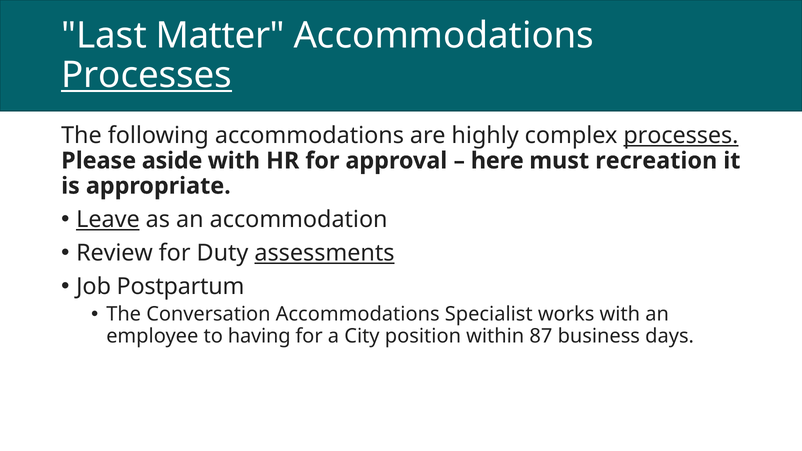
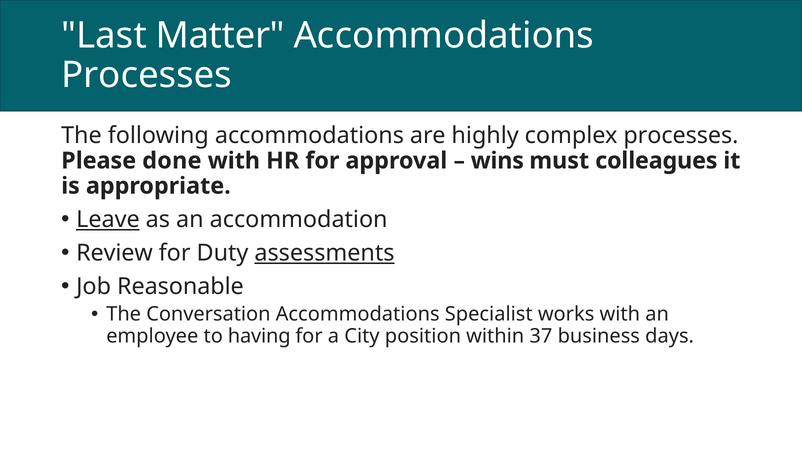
Processes at (147, 75) underline: present -> none
processes at (681, 136) underline: present -> none
aside: aside -> done
here: here -> wins
recreation: recreation -> colleagues
Postpartum: Postpartum -> Reasonable
87: 87 -> 37
